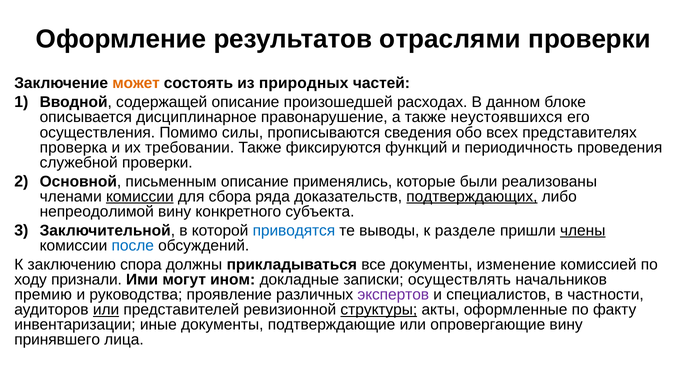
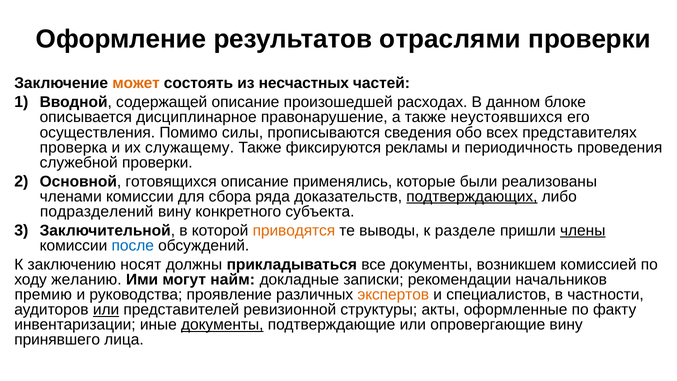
природных: природных -> несчастных
требовании: требовании -> служащему
функций: функций -> рекламы
письменным: письменным -> готовящихся
комиссии at (140, 196) underline: present -> none
непреодолимой: непреодолимой -> подразделений
приводятся colour: blue -> orange
спора: спора -> носят
изменение: изменение -> возникшем
признали: признали -> желанию
ином: ином -> найм
осуществлять: осуществлять -> рекомендации
экспертов colour: purple -> orange
структуры underline: present -> none
документы at (222, 325) underline: none -> present
